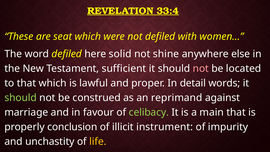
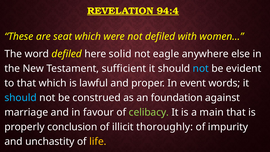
33:4: 33:4 -> 94:4
shine: shine -> eagle
not at (201, 68) colour: pink -> light blue
located: located -> evident
detail: detail -> event
should at (21, 98) colour: light green -> light blue
reprimand: reprimand -> foundation
instrument: instrument -> thoroughly
